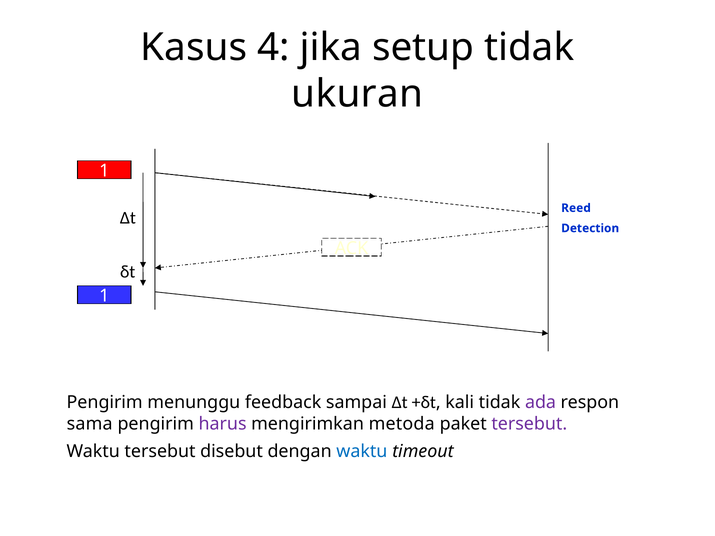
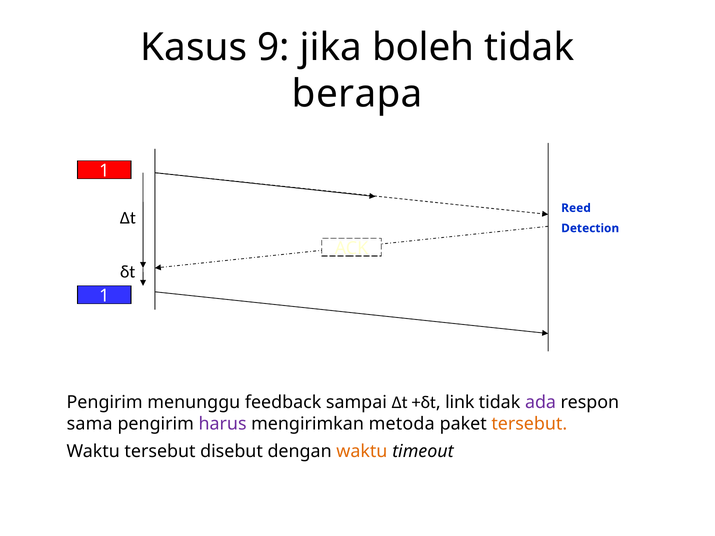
4: 4 -> 9
setup: setup -> boleh
ukuran: ukuran -> berapa
kali: kali -> link
tersebut at (529, 424) colour: purple -> orange
waktu at (362, 452) colour: blue -> orange
